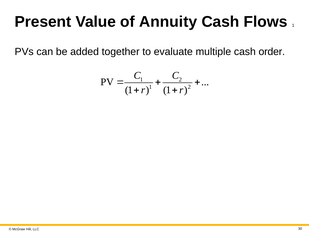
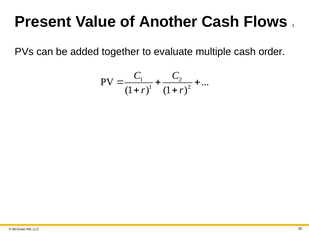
Annuity: Annuity -> Another
